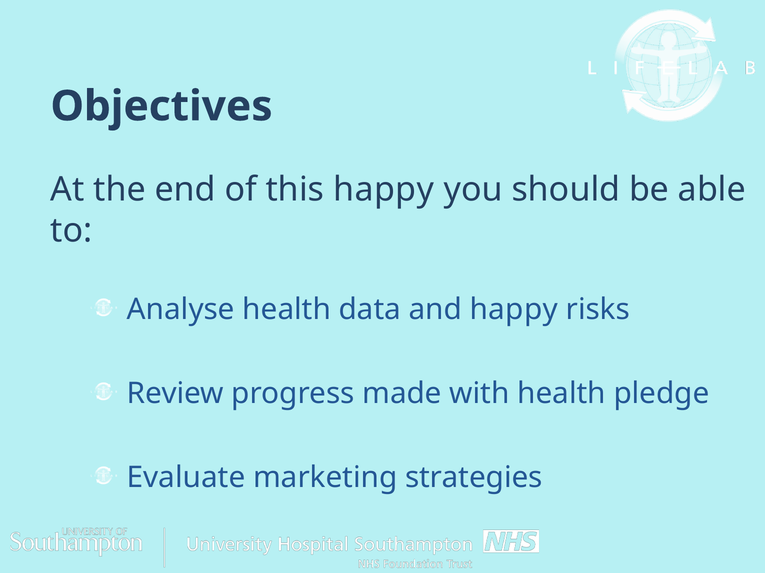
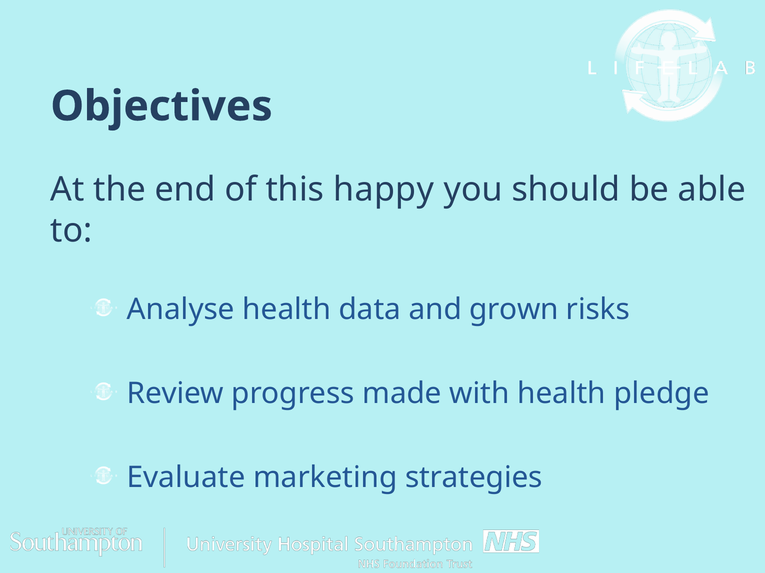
and happy: happy -> grown
